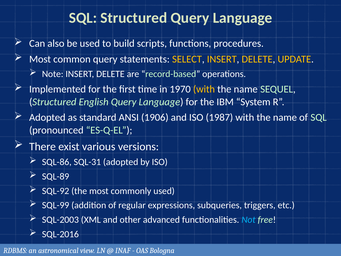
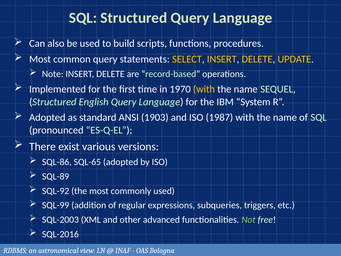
1906: 1906 -> 1903
SQL-31: SQL-31 -> SQL-65
Not colour: light blue -> light green
